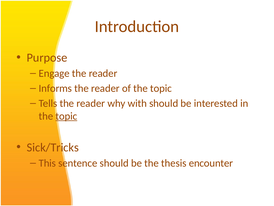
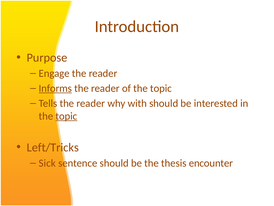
Informs underline: none -> present
Sick/Tricks: Sick/Tricks -> Left/Tricks
This: This -> Sick
